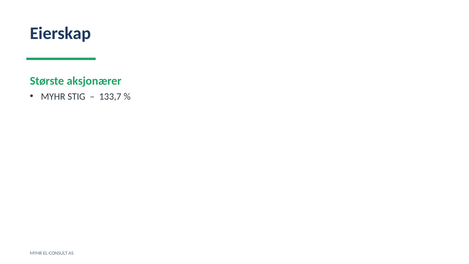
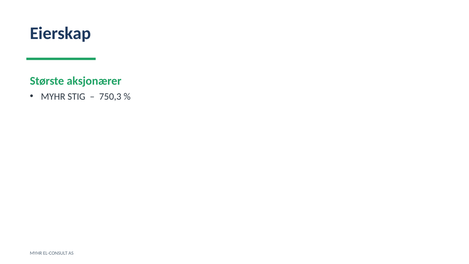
133,7: 133,7 -> 750,3
